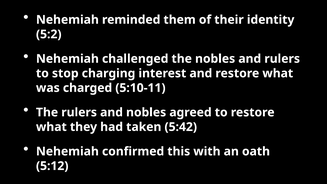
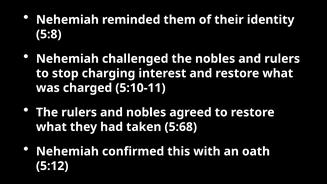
5:2: 5:2 -> 5:8
5:42: 5:42 -> 5:68
